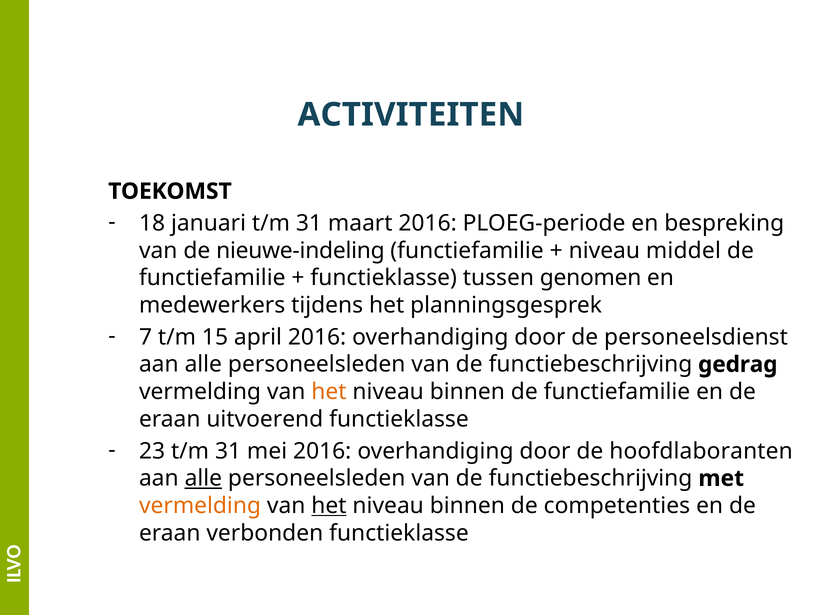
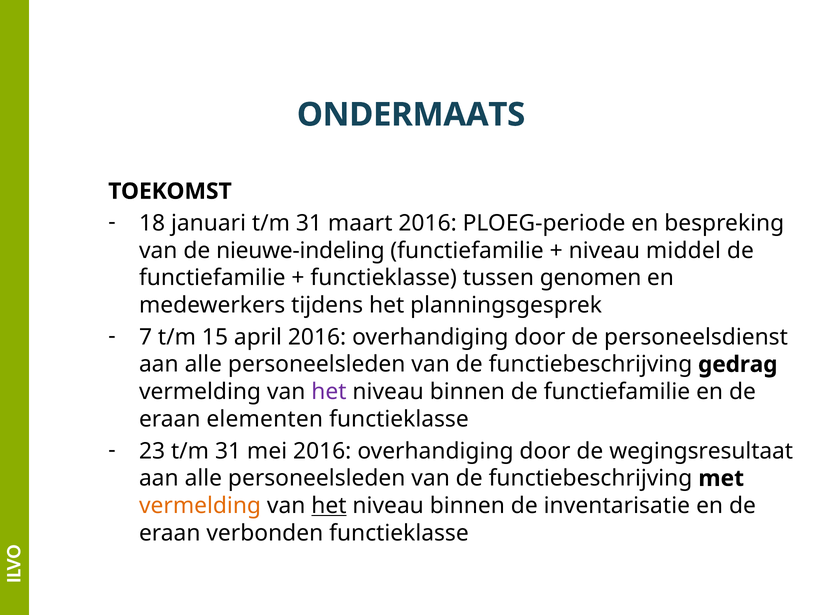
ACTIVITEITEN: ACTIVITEITEN -> ONDERMAATS
het at (329, 392) colour: orange -> purple
uitvoerend: uitvoerend -> elementen
hoofdlaboranten: hoofdlaboranten -> wegingsresultaat
alle at (203, 478) underline: present -> none
competenties: competenties -> inventarisatie
